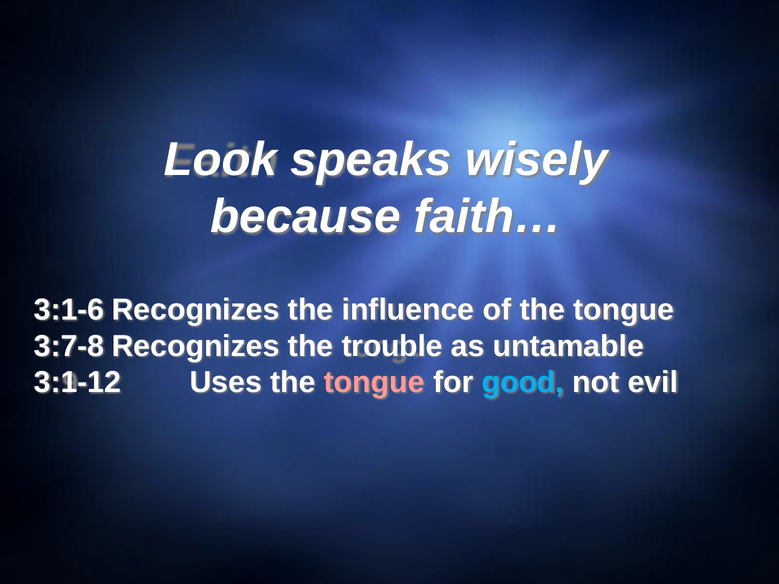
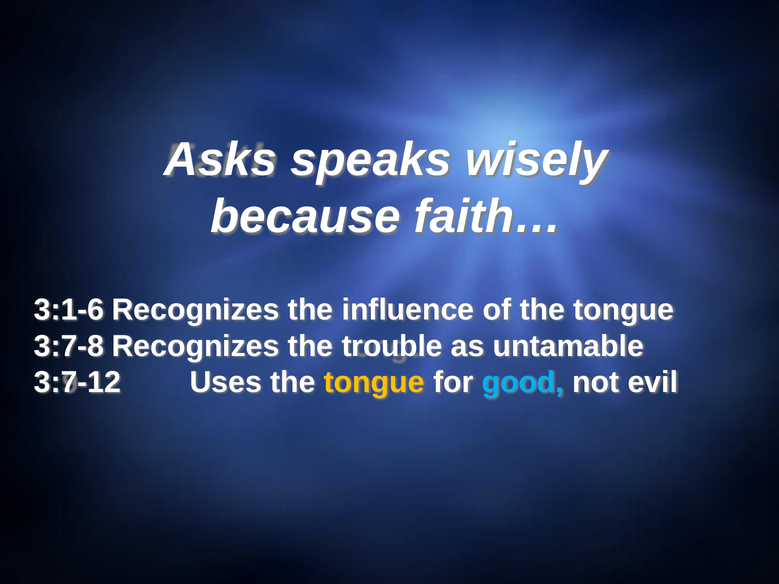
Look: Look -> Asks
3:1-12: 3:1-12 -> 3:7-12
tongue at (374, 383) colour: pink -> yellow
